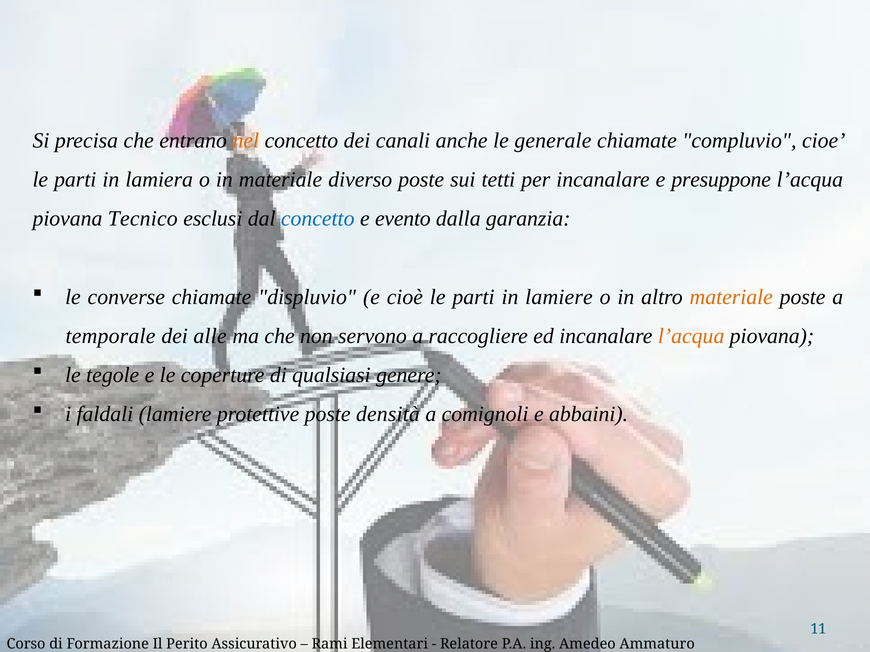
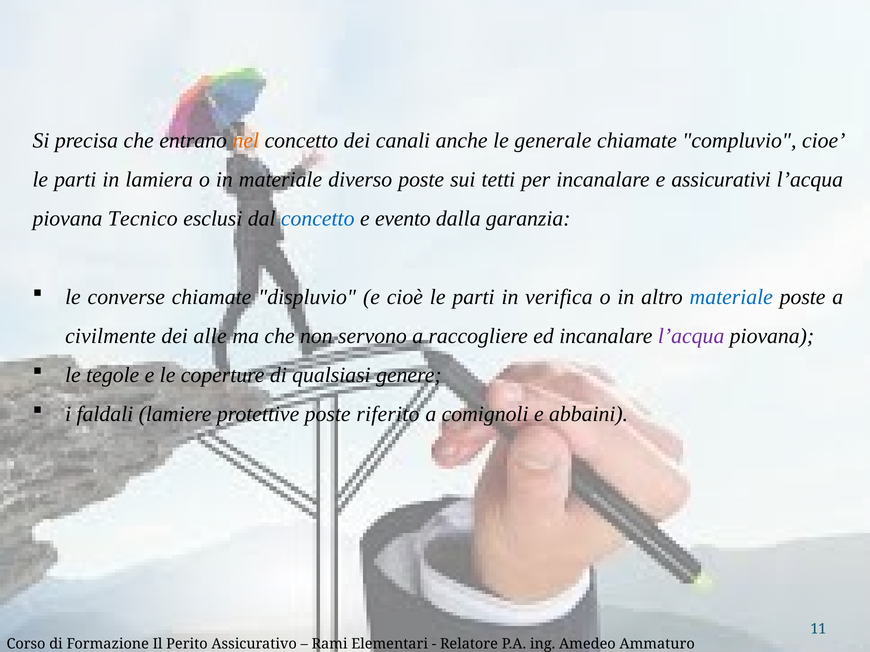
presuppone: presuppone -> assicurativi
in lamiere: lamiere -> verifica
materiale at (731, 297) colour: orange -> blue
temporale: temporale -> civilmente
l’acqua at (691, 336) colour: orange -> purple
densità: densità -> riferito
